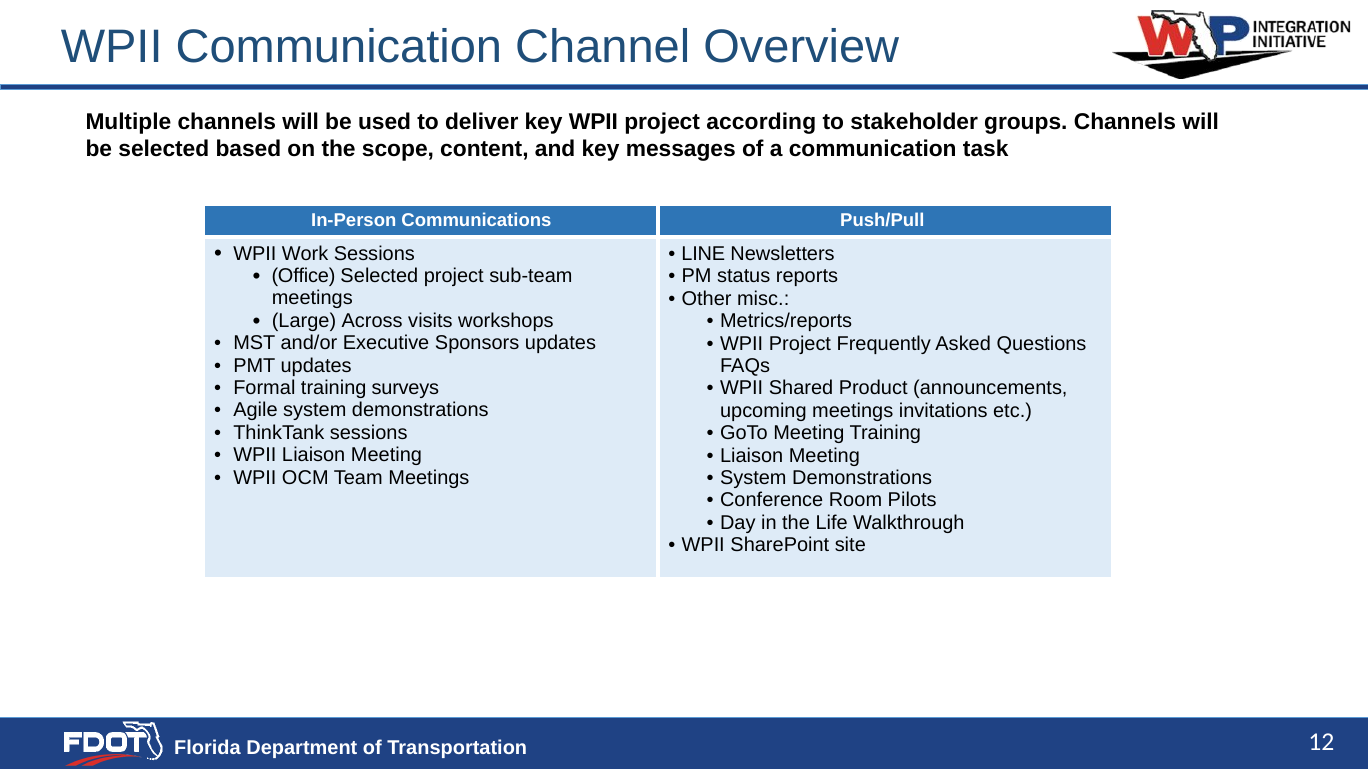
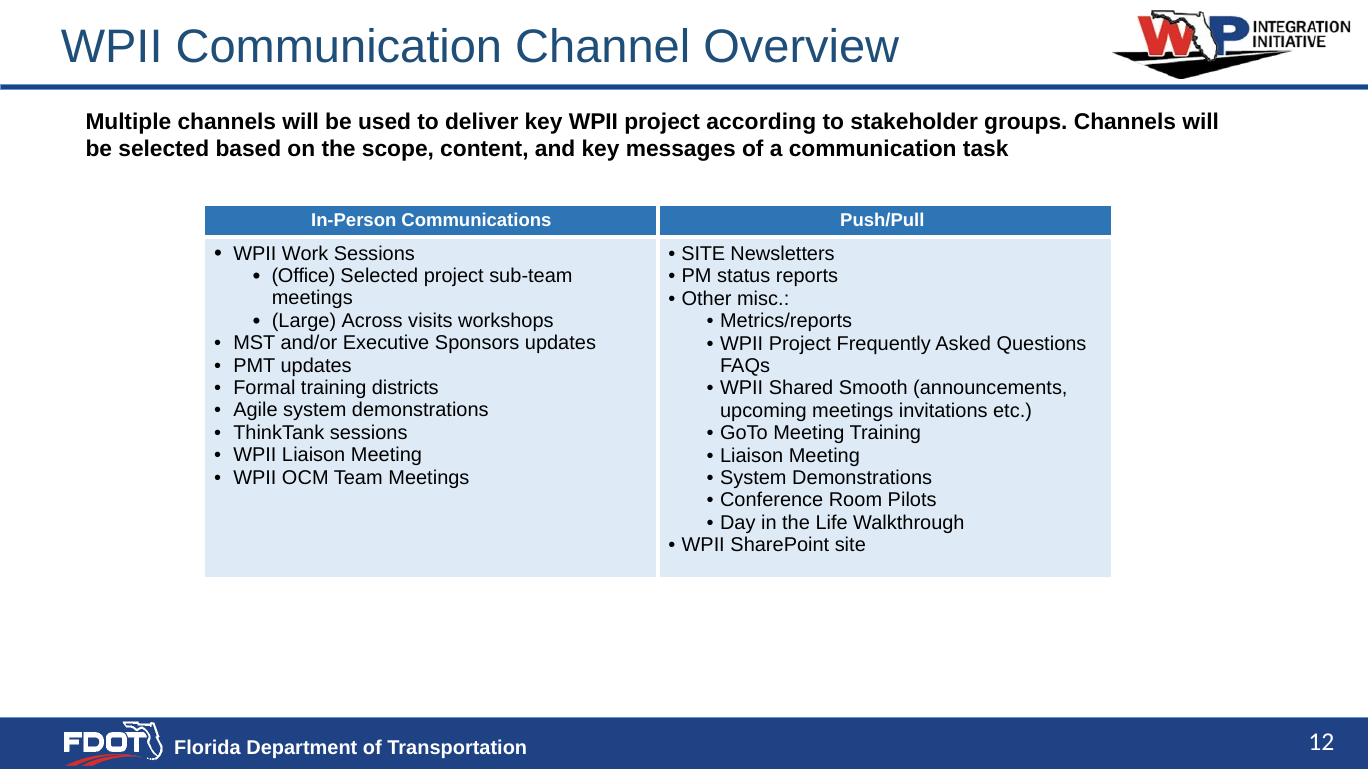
LINE at (703, 254): LINE -> SITE
surveys: surveys -> districts
Product: Product -> Smooth
